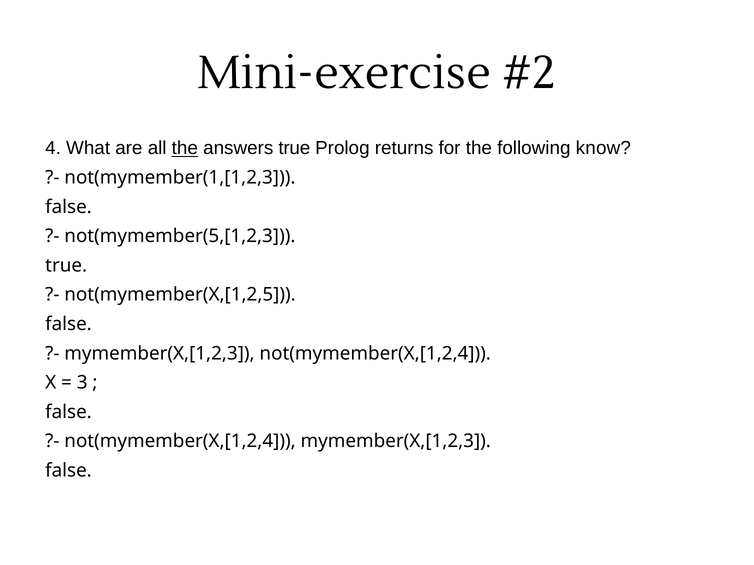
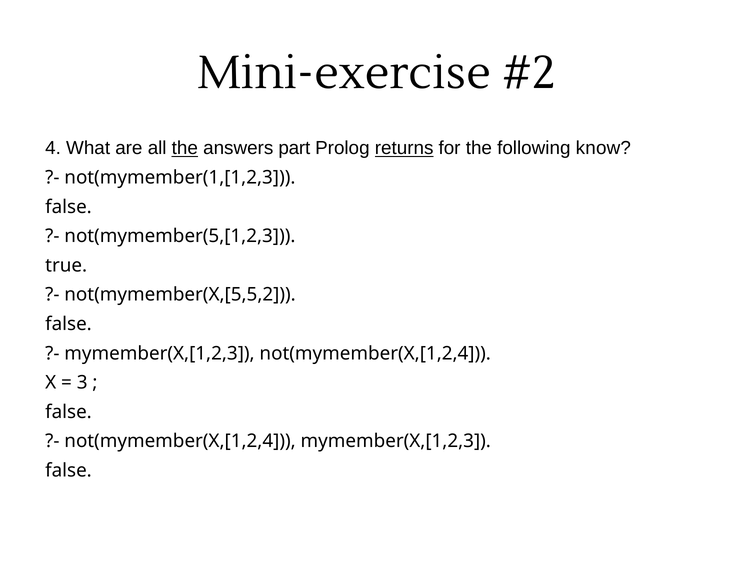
answers true: true -> part
returns underline: none -> present
not(mymember(X,[1,2,5: not(mymember(X,[1,2,5 -> not(mymember(X,[5,5,2
